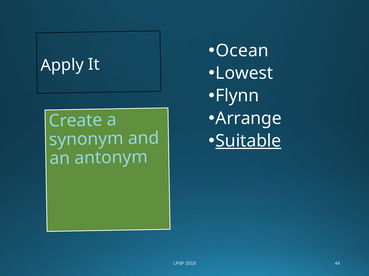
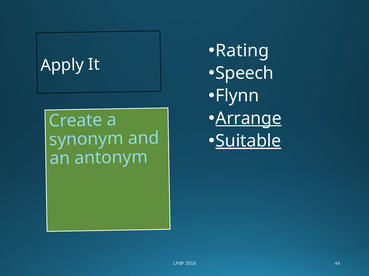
Ocean: Ocean -> Rating
Lowest: Lowest -> Speech
Arrange underline: none -> present
